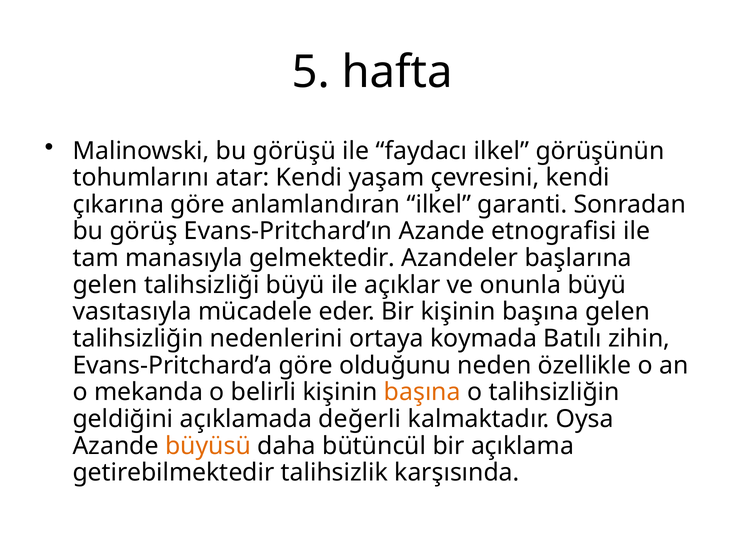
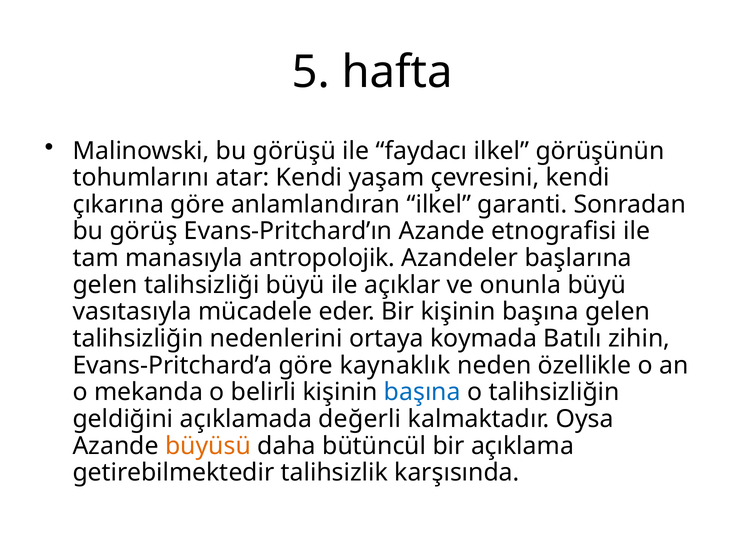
gelmektedir: gelmektedir -> antropolojik
olduğunu: olduğunu -> kaynaklık
başına at (422, 392) colour: orange -> blue
